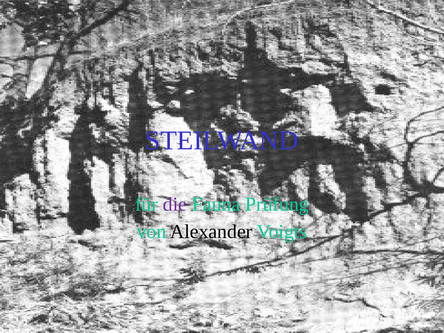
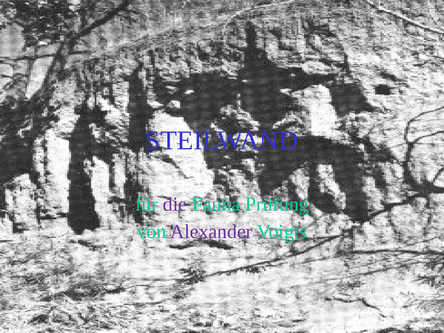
Alexander colour: black -> purple
